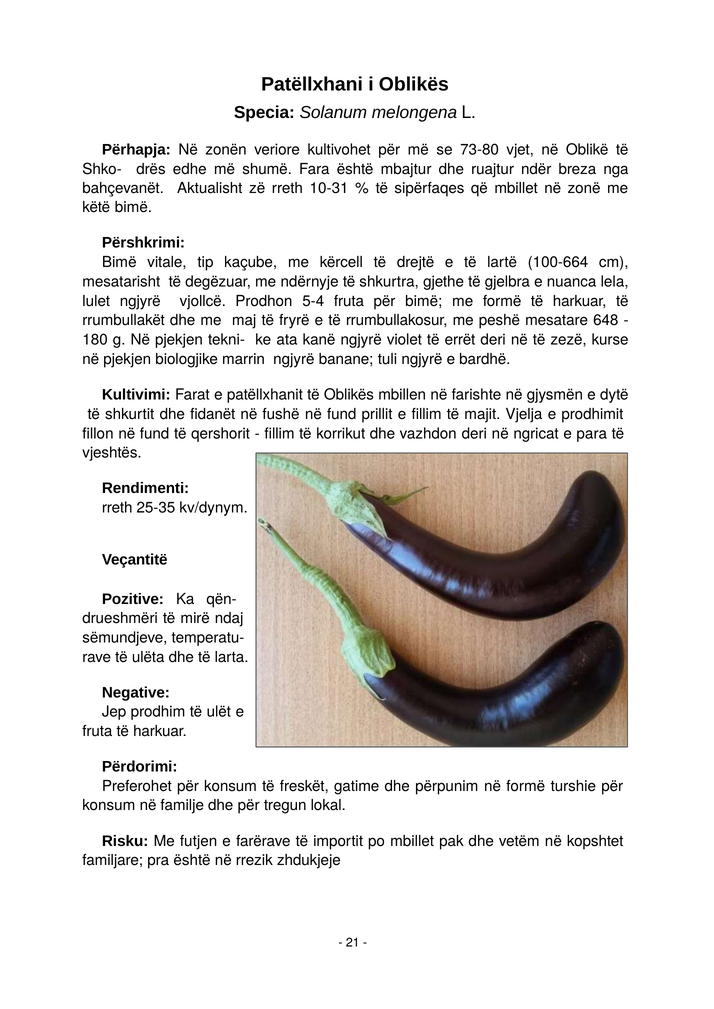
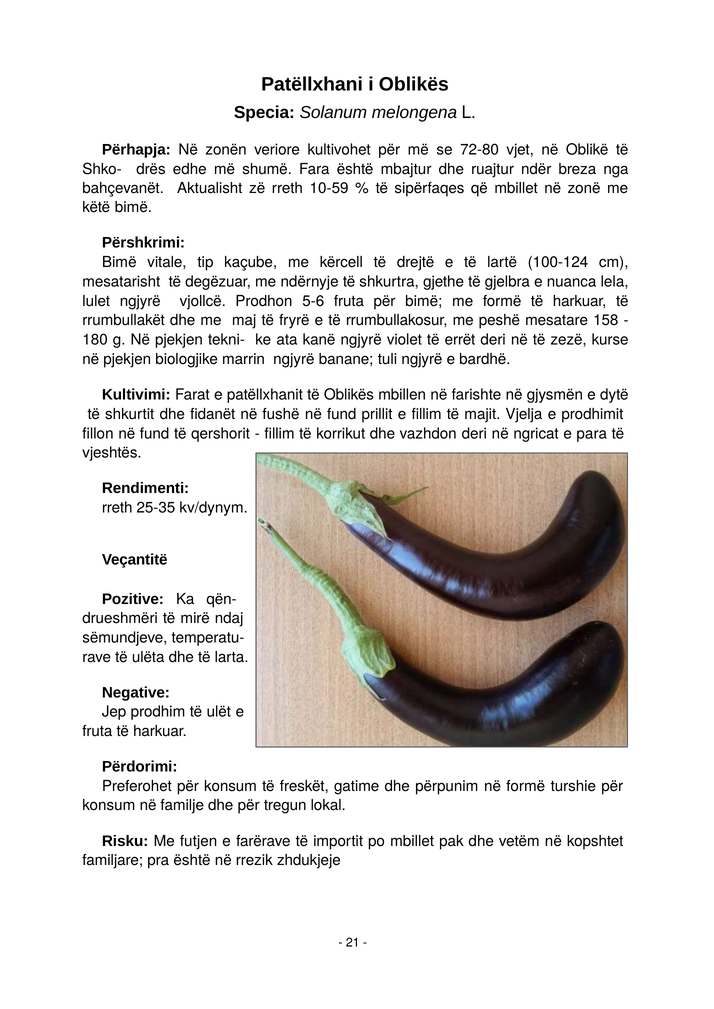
73-80: 73-80 -> 72-80
10-31: 10-31 -> 10-59
100-664: 100-664 -> 100-124
5-4: 5-4 -> 5-6
648: 648 -> 158
